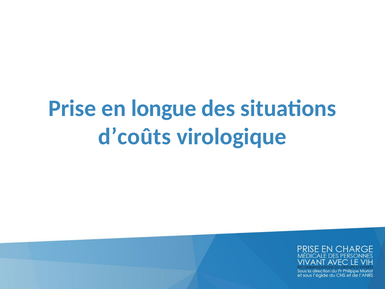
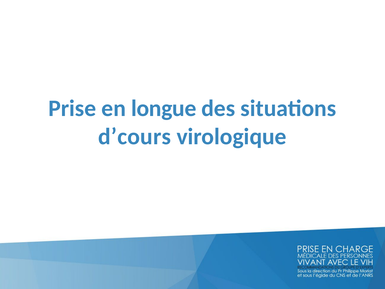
d’coûts: d’coûts -> d’cours
